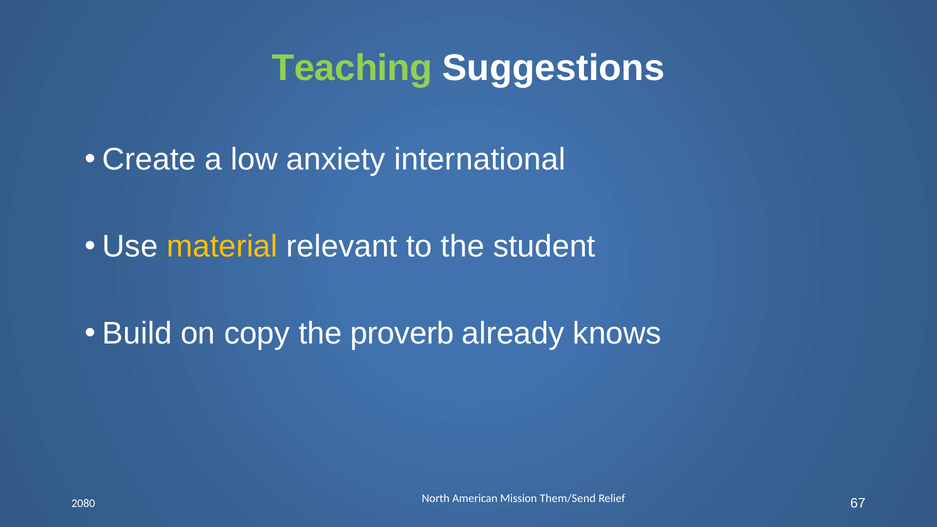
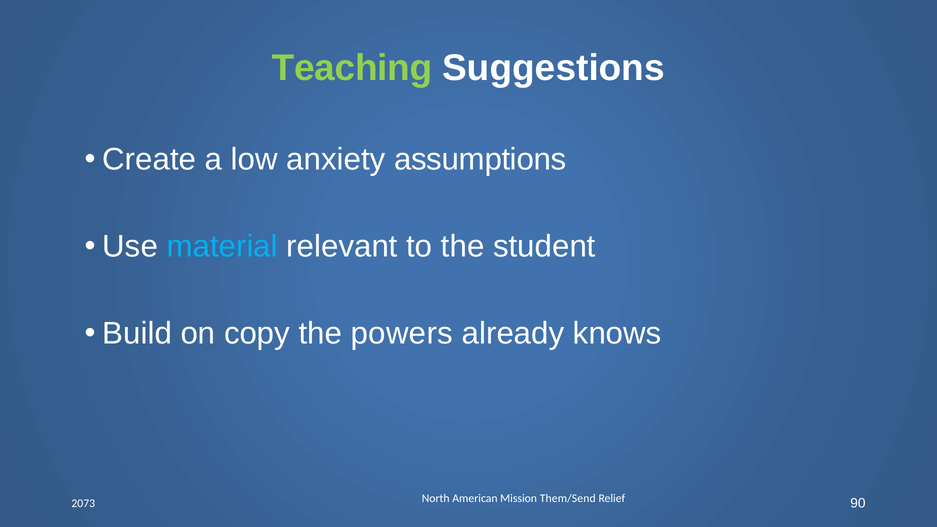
international: international -> assumptions
material colour: yellow -> light blue
proverb: proverb -> powers
2080: 2080 -> 2073
67: 67 -> 90
